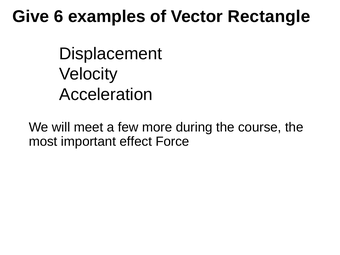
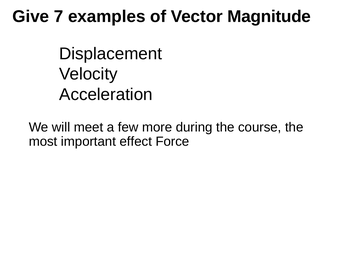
6: 6 -> 7
Rectangle: Rectangle -> Magnitude
